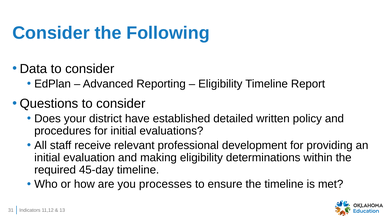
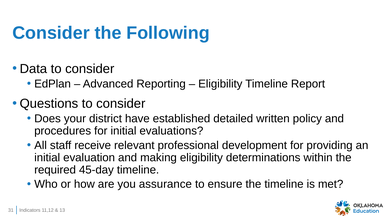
processes: processes -> assurance
